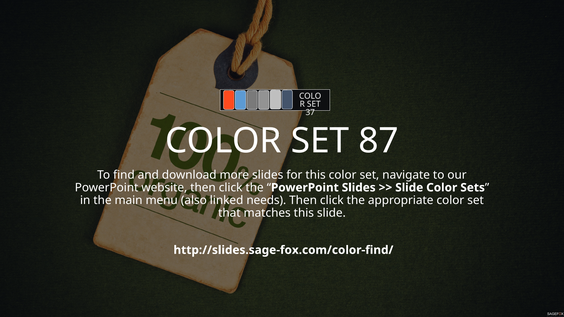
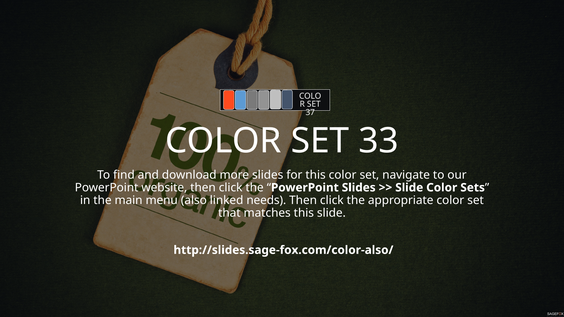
87: 87 -> 33
http://slides.sage-fox.com/color-find/: http://slides.sage-fox.com/color-find/ -> http://slides.sage-fox.com/color-also/
